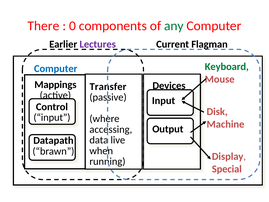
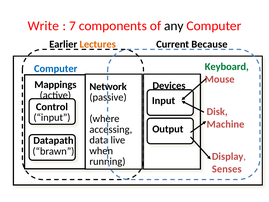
There: There -> Write
0: 0 -> 7
any colour: green -> black
Lectures colour: purple -> orange
Flagman: Flagman -> Because
Transfer: Transfer -> Network
Special: Special -> Senses
